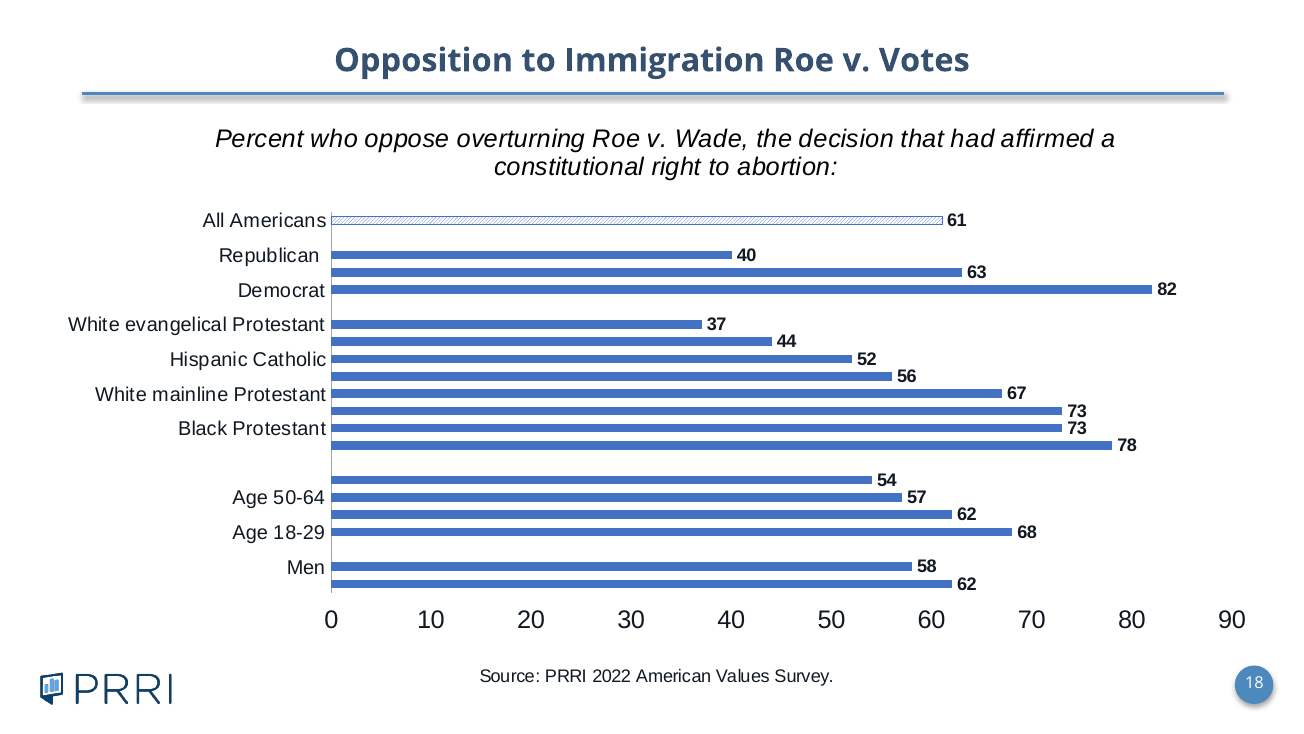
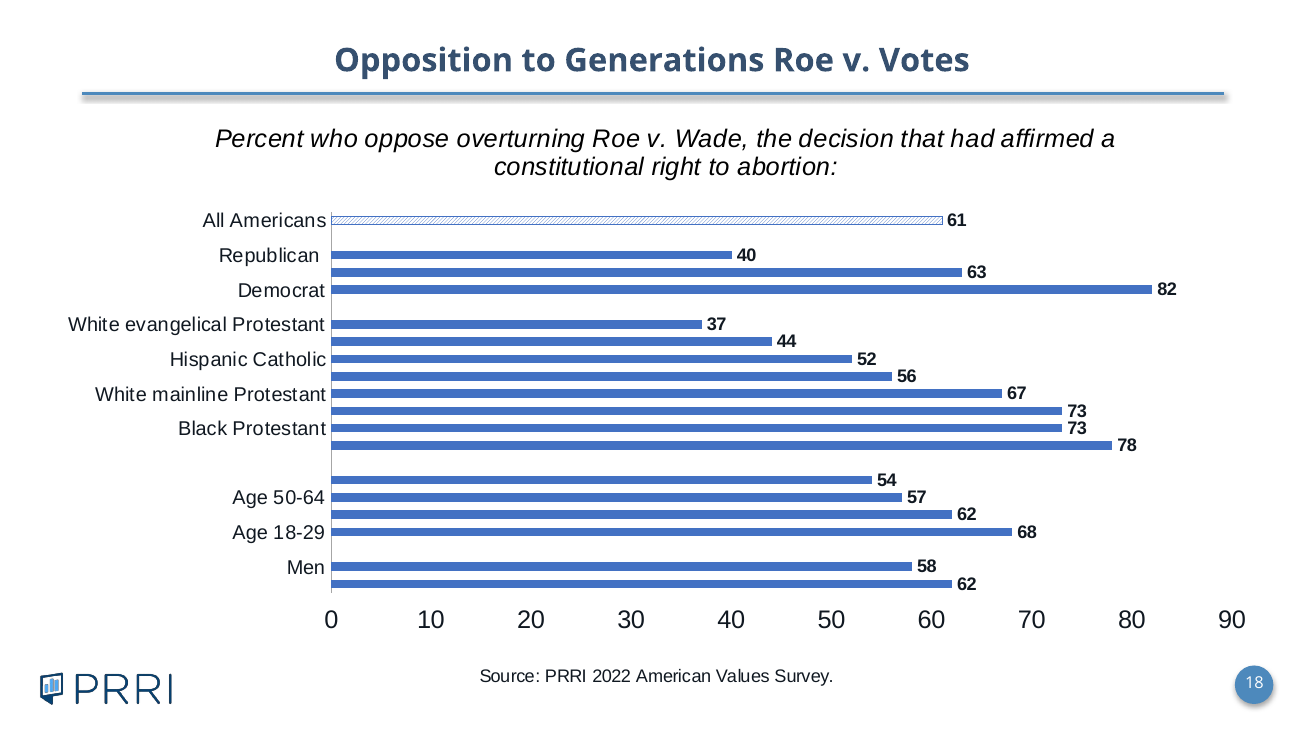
Immigration: Immigration -> Generations
